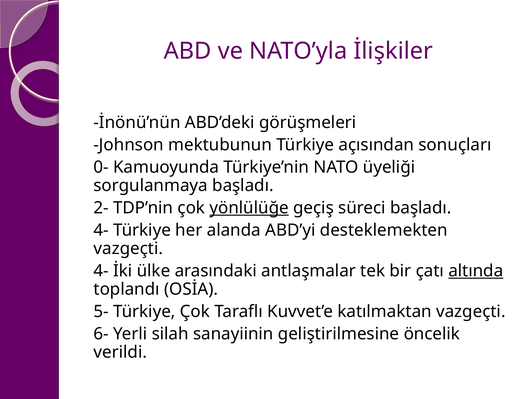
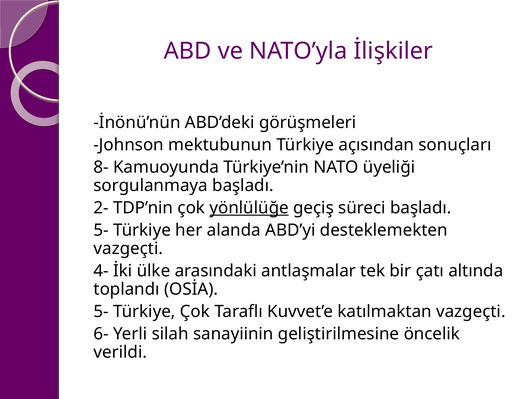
0-: 0- -> 8-
4- at (101, 230): 4- -> 5-
altında underline: present -> none
